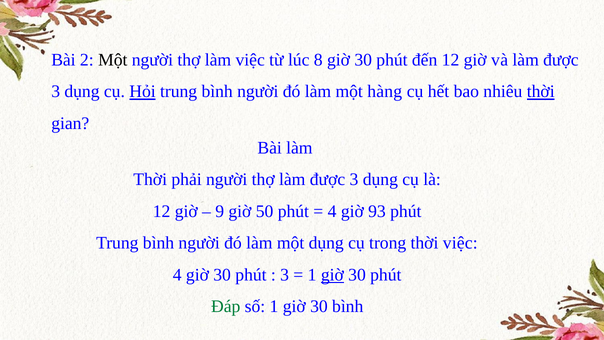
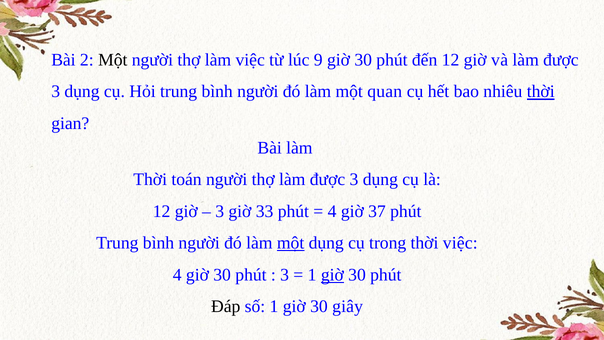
8: 8 -> 9
Hỏi underline: present -> none
hàng: hàng -> quan
phải: phải -> toán
9 at (220, 211): 9 -> 3
50: 50 -> 33
93: 93 -> 37
một at (291, 243) underline: none -> present
Đáp colour: green -> black
30 bình: bình -> giây
